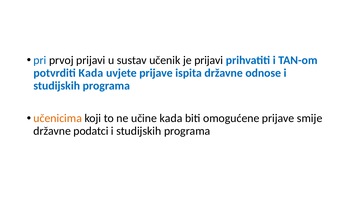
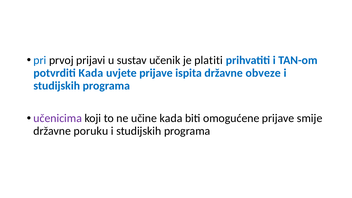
je prijavi: prijavi -> platiti
odnose: odnose -> obveze
učenicima colour: orange -> purple
podatci: podatci -> poruku
